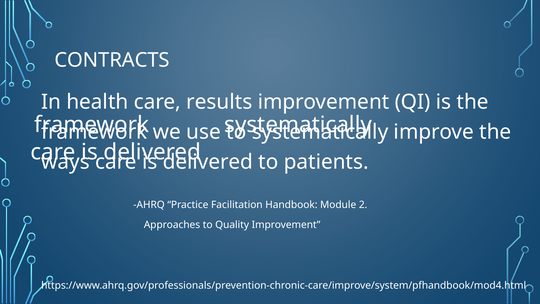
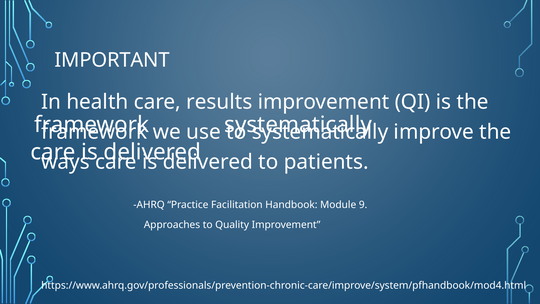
CONTRACTS: CONTRACTS -> IMPORTANT
2: 2 -> 9
